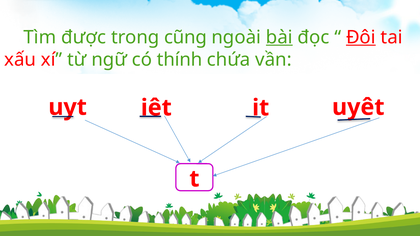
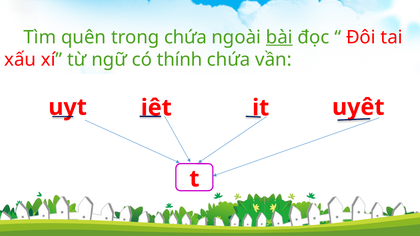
được: được -> quên
trong cũng: cũng -> chứa
Đôi underline: present -> none
